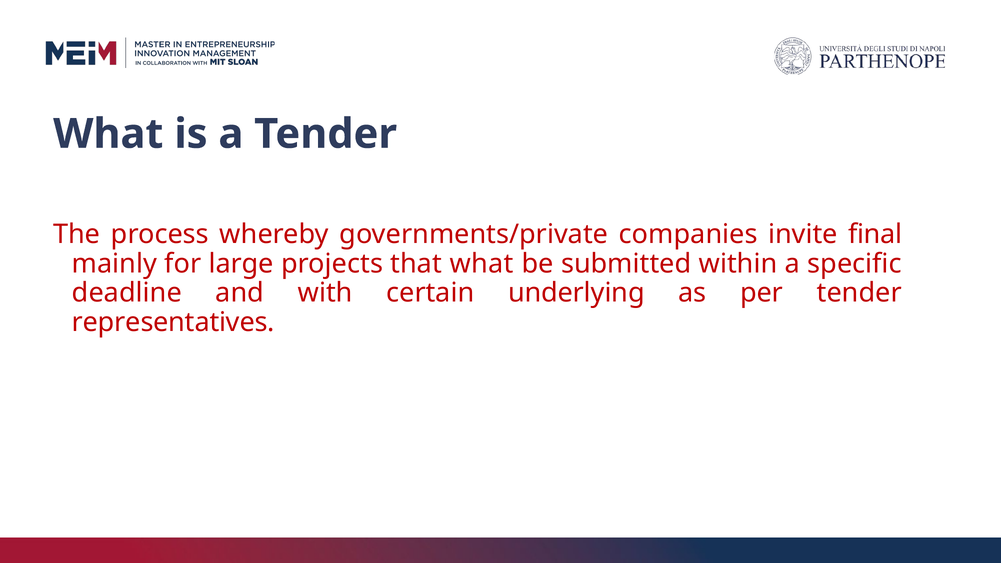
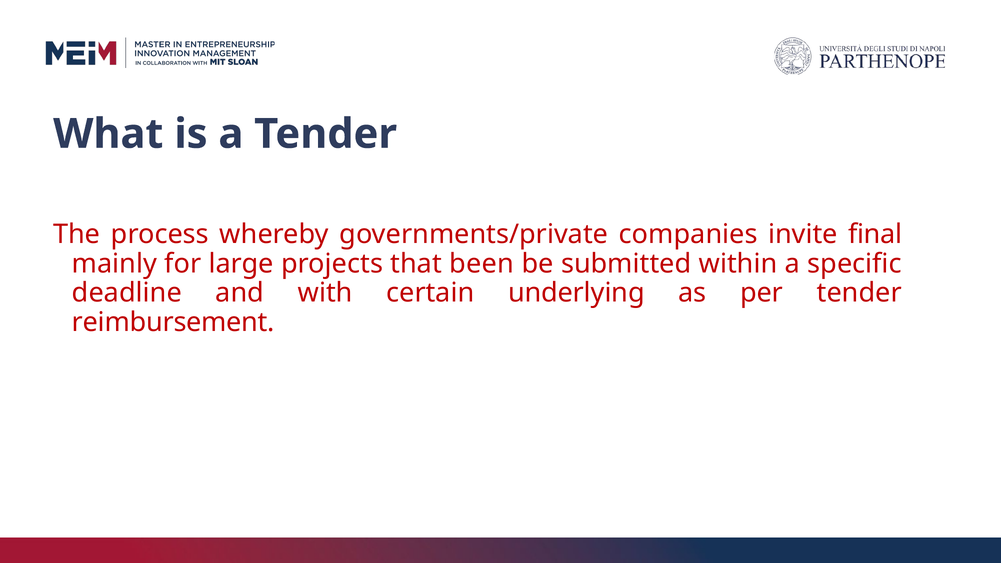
that what: what -> been
representatives: representatives -> reimbursement
